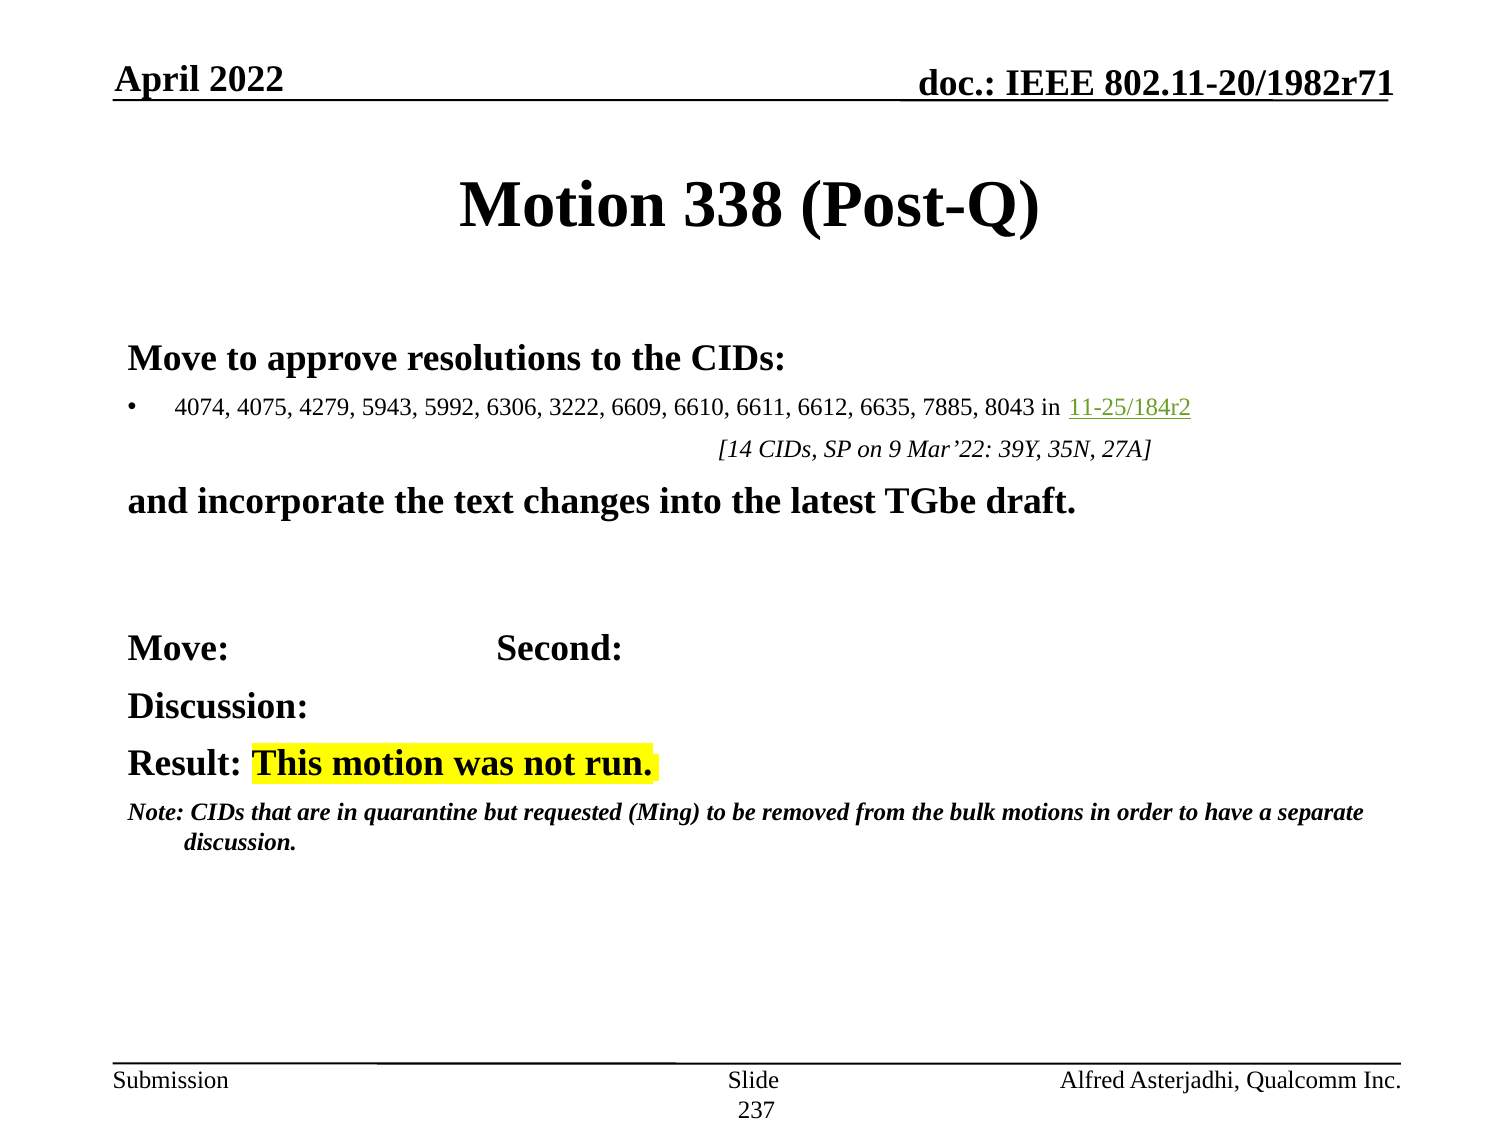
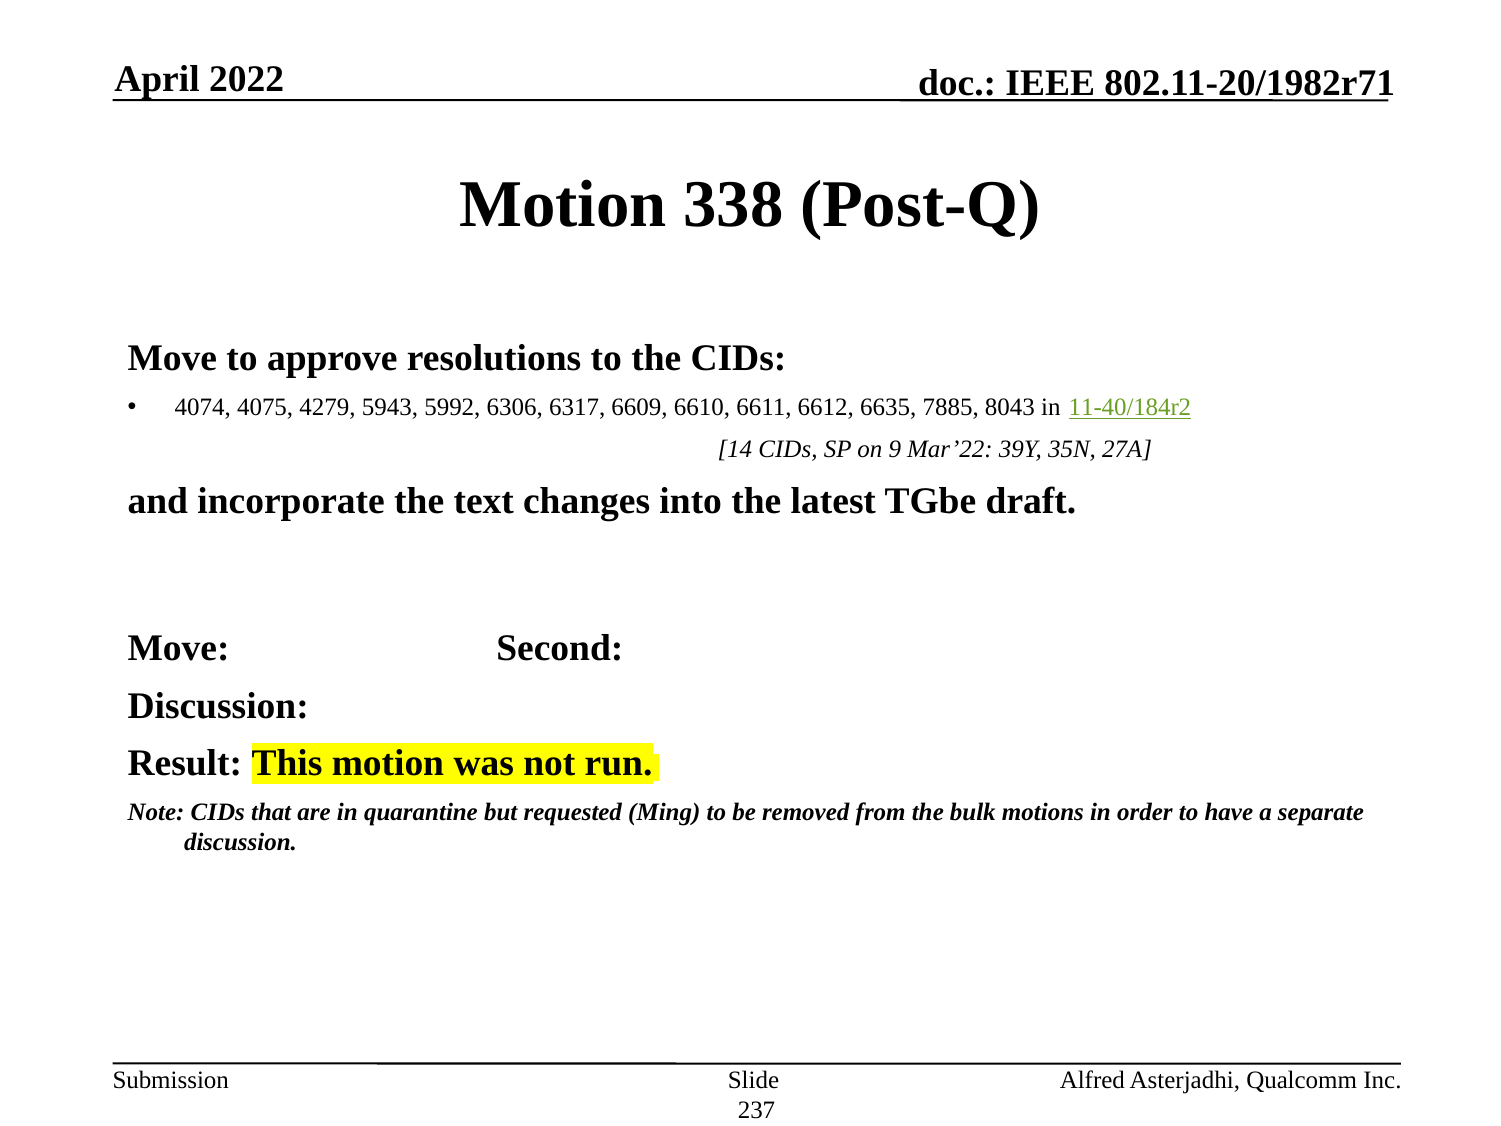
3222: 3222 -> 6317
11-25/184r2: 11-25/184r2 -> 11-40/184r2
